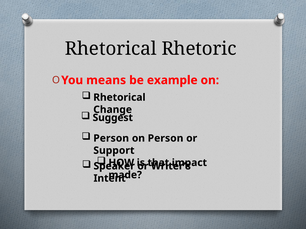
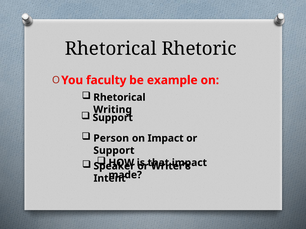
means: means -> faculty
Change: Change -> Writing
Suggest at (113, 118): Suggest -> Support
on Person: Person -> Impact
